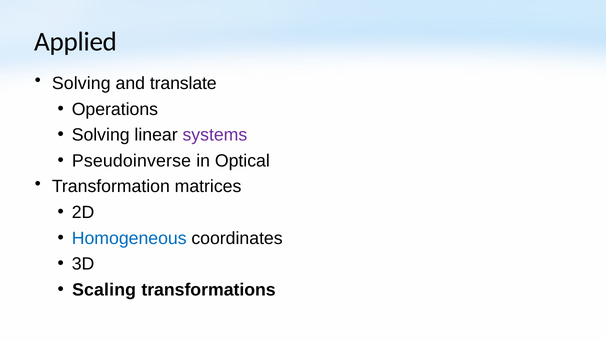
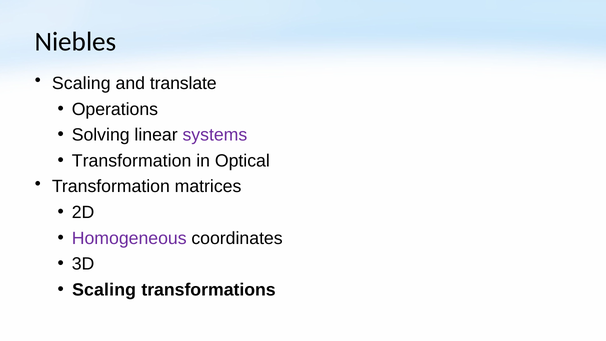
Applied: Applied -> Niebles
Solving at (81, 83): Solving -> Scaling
Pseudoinverse at (132, 161): Pseudoinverse -> Transformation
Homogeneous colour: blue -> purple
